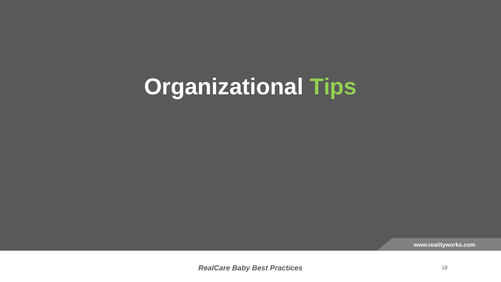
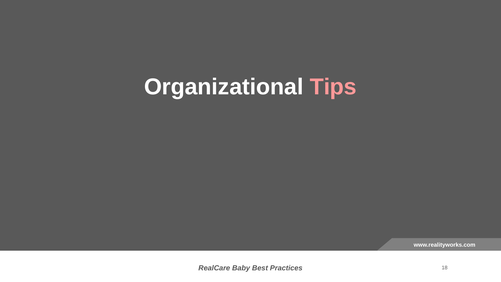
Tips colour: light green -> pink
